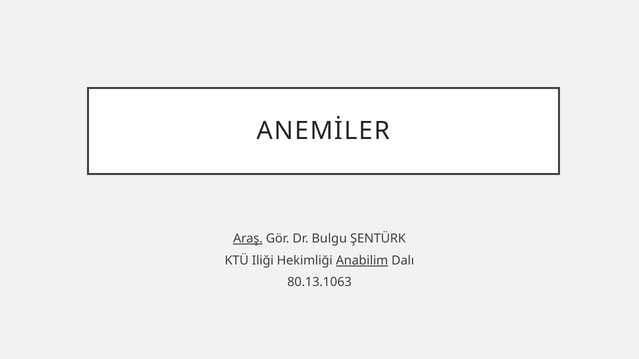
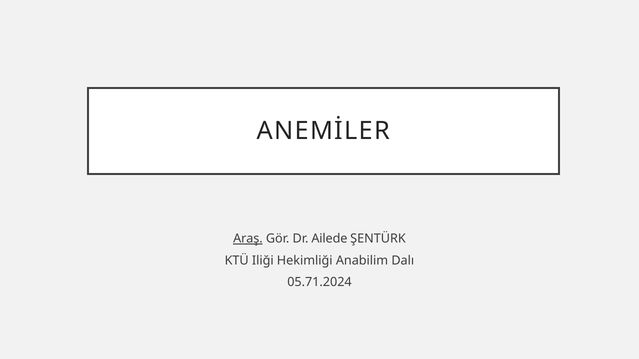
Bulgu: Bulgu -> Ailede
Anabilim underline: present -> none
80.13.1063: 80.13.1063 -> 05.71.2024
